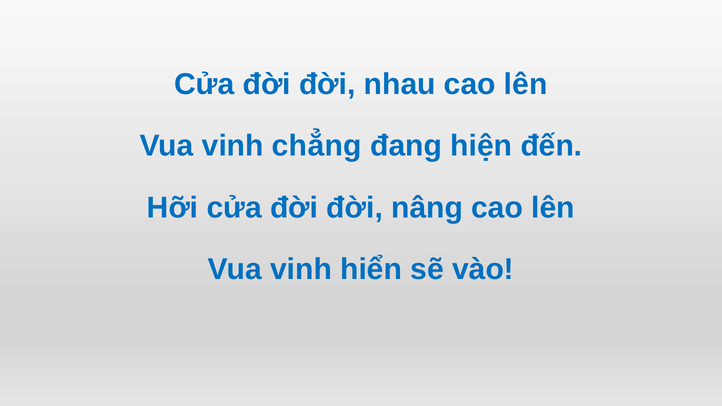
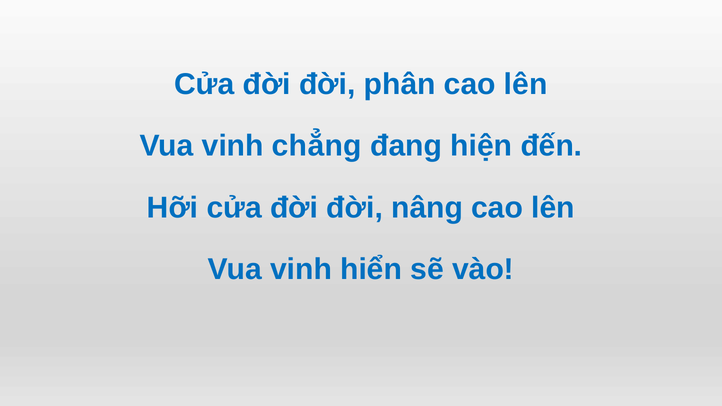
nhau: nhau -> phân
